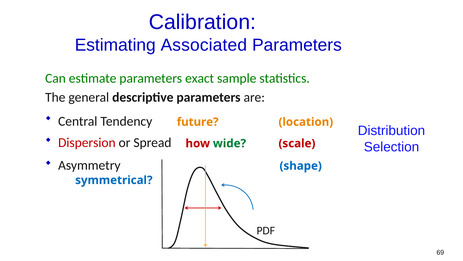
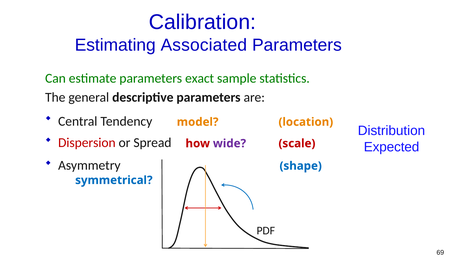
future: future -> model
wide colour: green -> purple
Selection: Selection -> Expected
